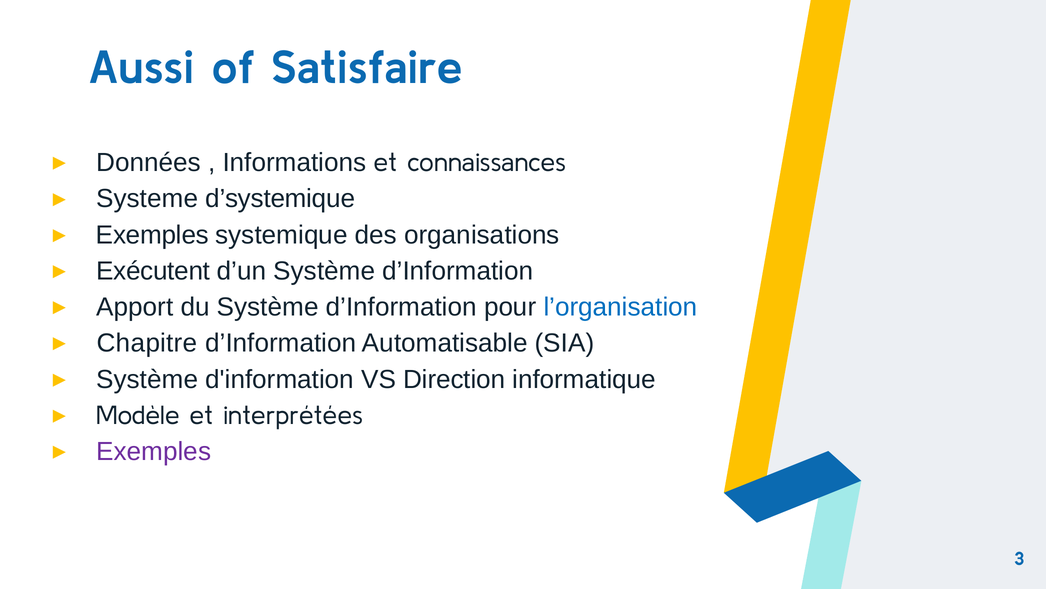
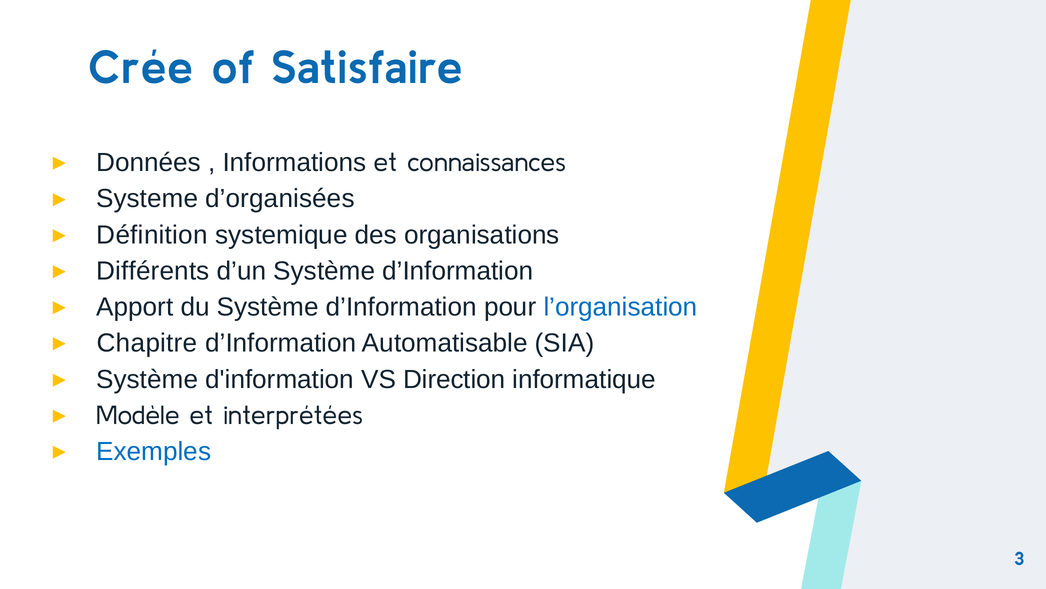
Aussi: Aussi -> Crée
d’systemique: d’systemique -> d’organisées
Exemples at (152, 235): Exemples -> Définition
Exécutent: Exécutent -> Différents
Exemples at (154, 451) colour: purple -> blue
